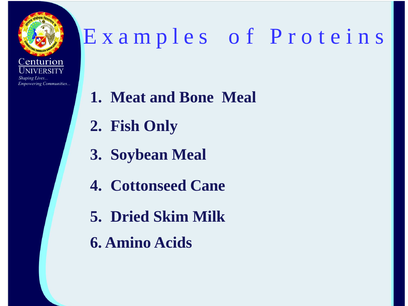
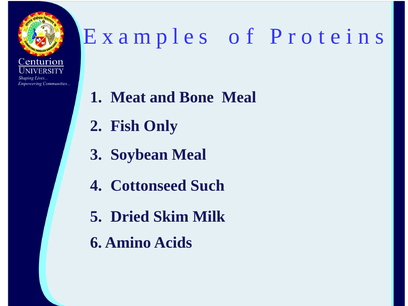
Cane: Cane -> Such
